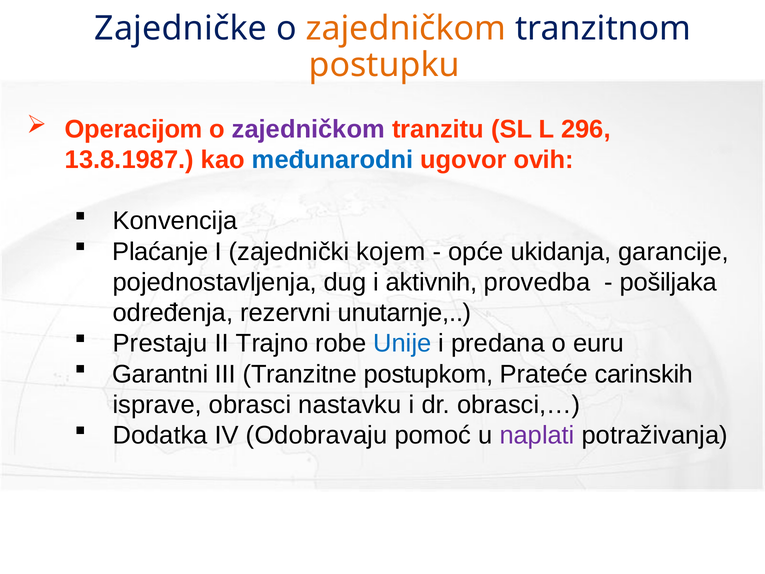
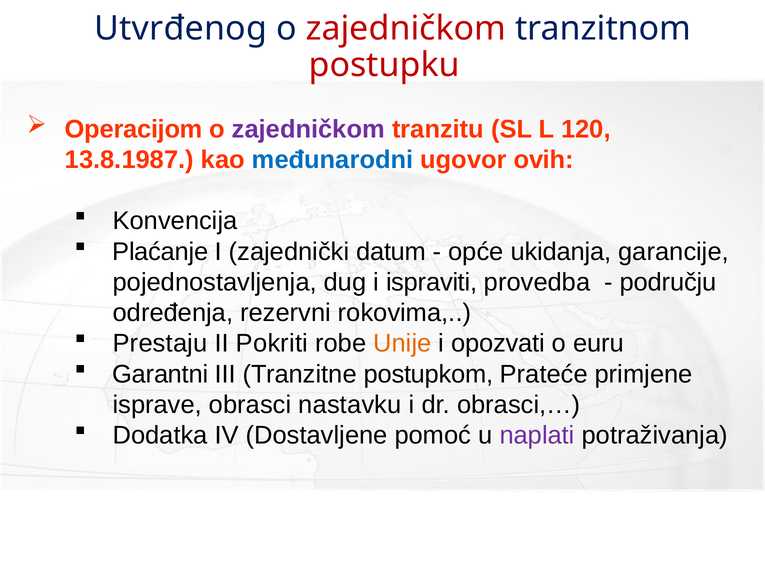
Zajedničke: Zajedničke -> Utvrđenog
zajedničkom at (406, 28) colour: orange -> red
postupku colour: orange -> red
296: 296 -> 120
kojem: kojem -> datum
aktivnih: aktivnih -> ispraviti
pošiljaka: pošiljaka -> području
unutarnje: unutarnje -> rokovima
Trajno: Trajno -> Pokriti
Unije colour: blue -> orange
predana: predana -> opozvati
carinskih: carinskih -> primjene
Odobravaju: Odobravaju -> Dostavljene
